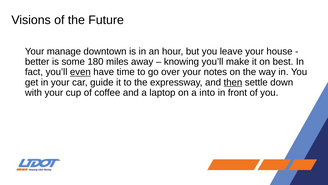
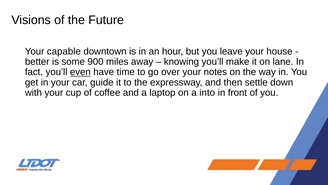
manage: manage -> capable
180: 180 -> 900
best: best -> lane
then underline: present -> none
